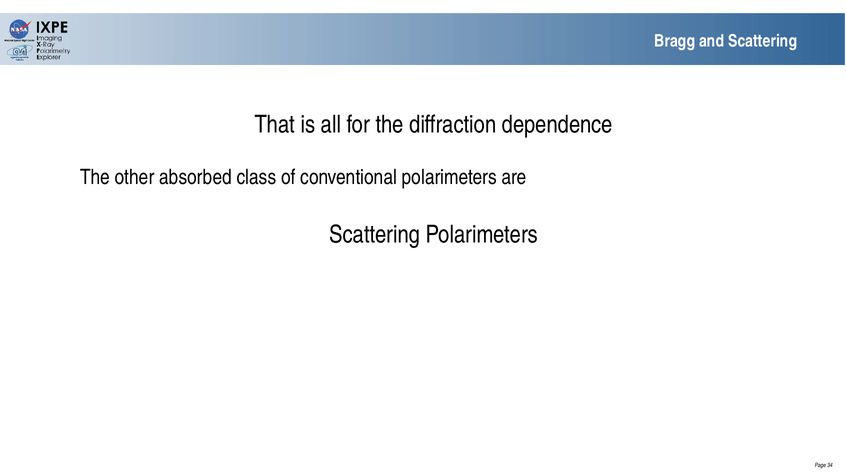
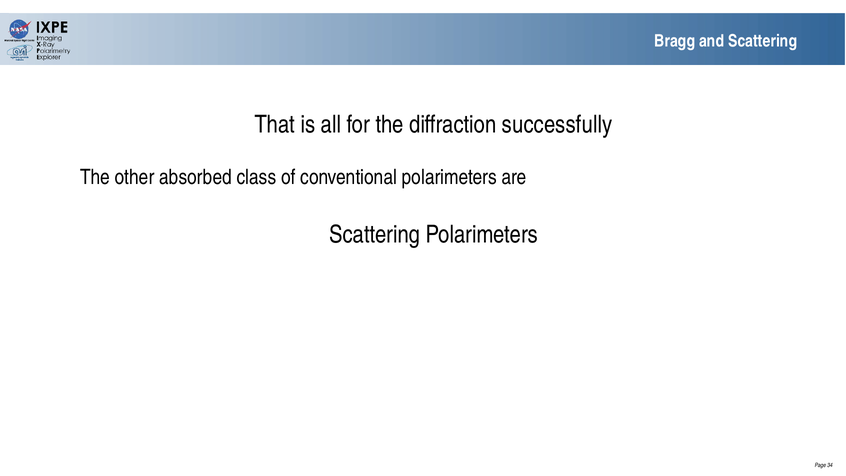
dependence: dependence -> successfully
